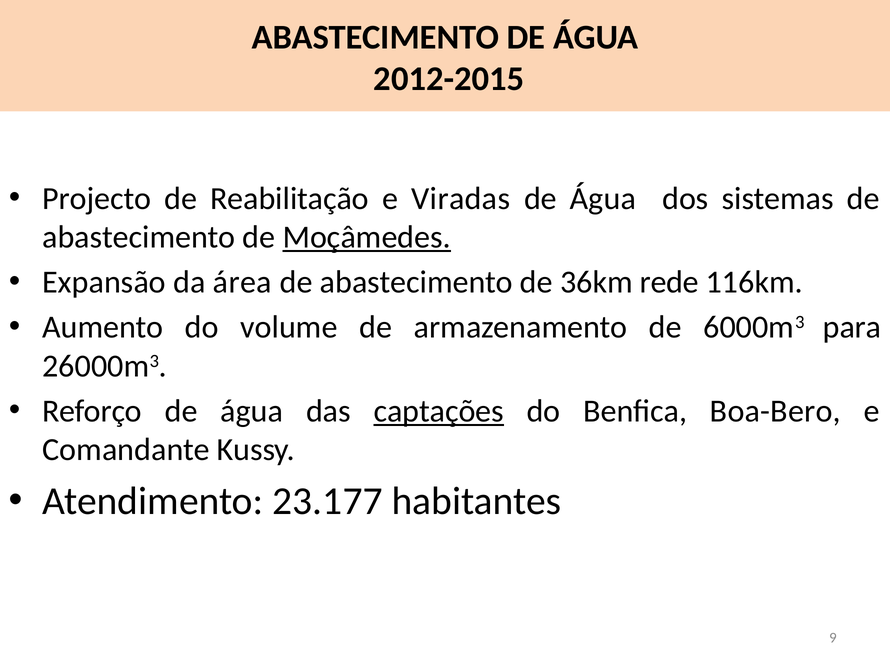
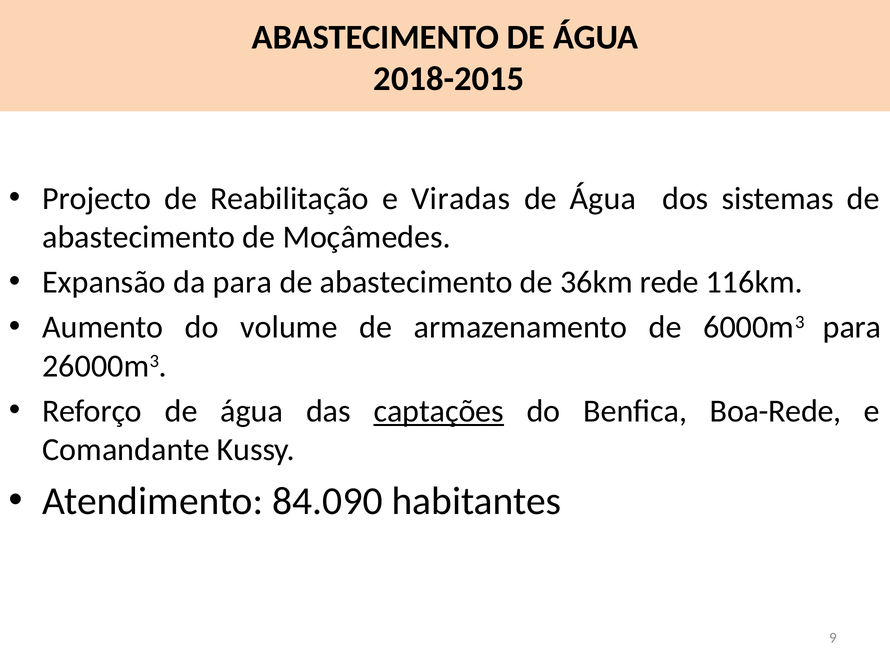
2012-2015: 2012-2015 -> 2018-2015
Moçâmedes underline: present -> none
da área: área -> para
Boa-Bero: Boa-Bero -> Boa-Rede
23.177: 23.177 -> 84.090
